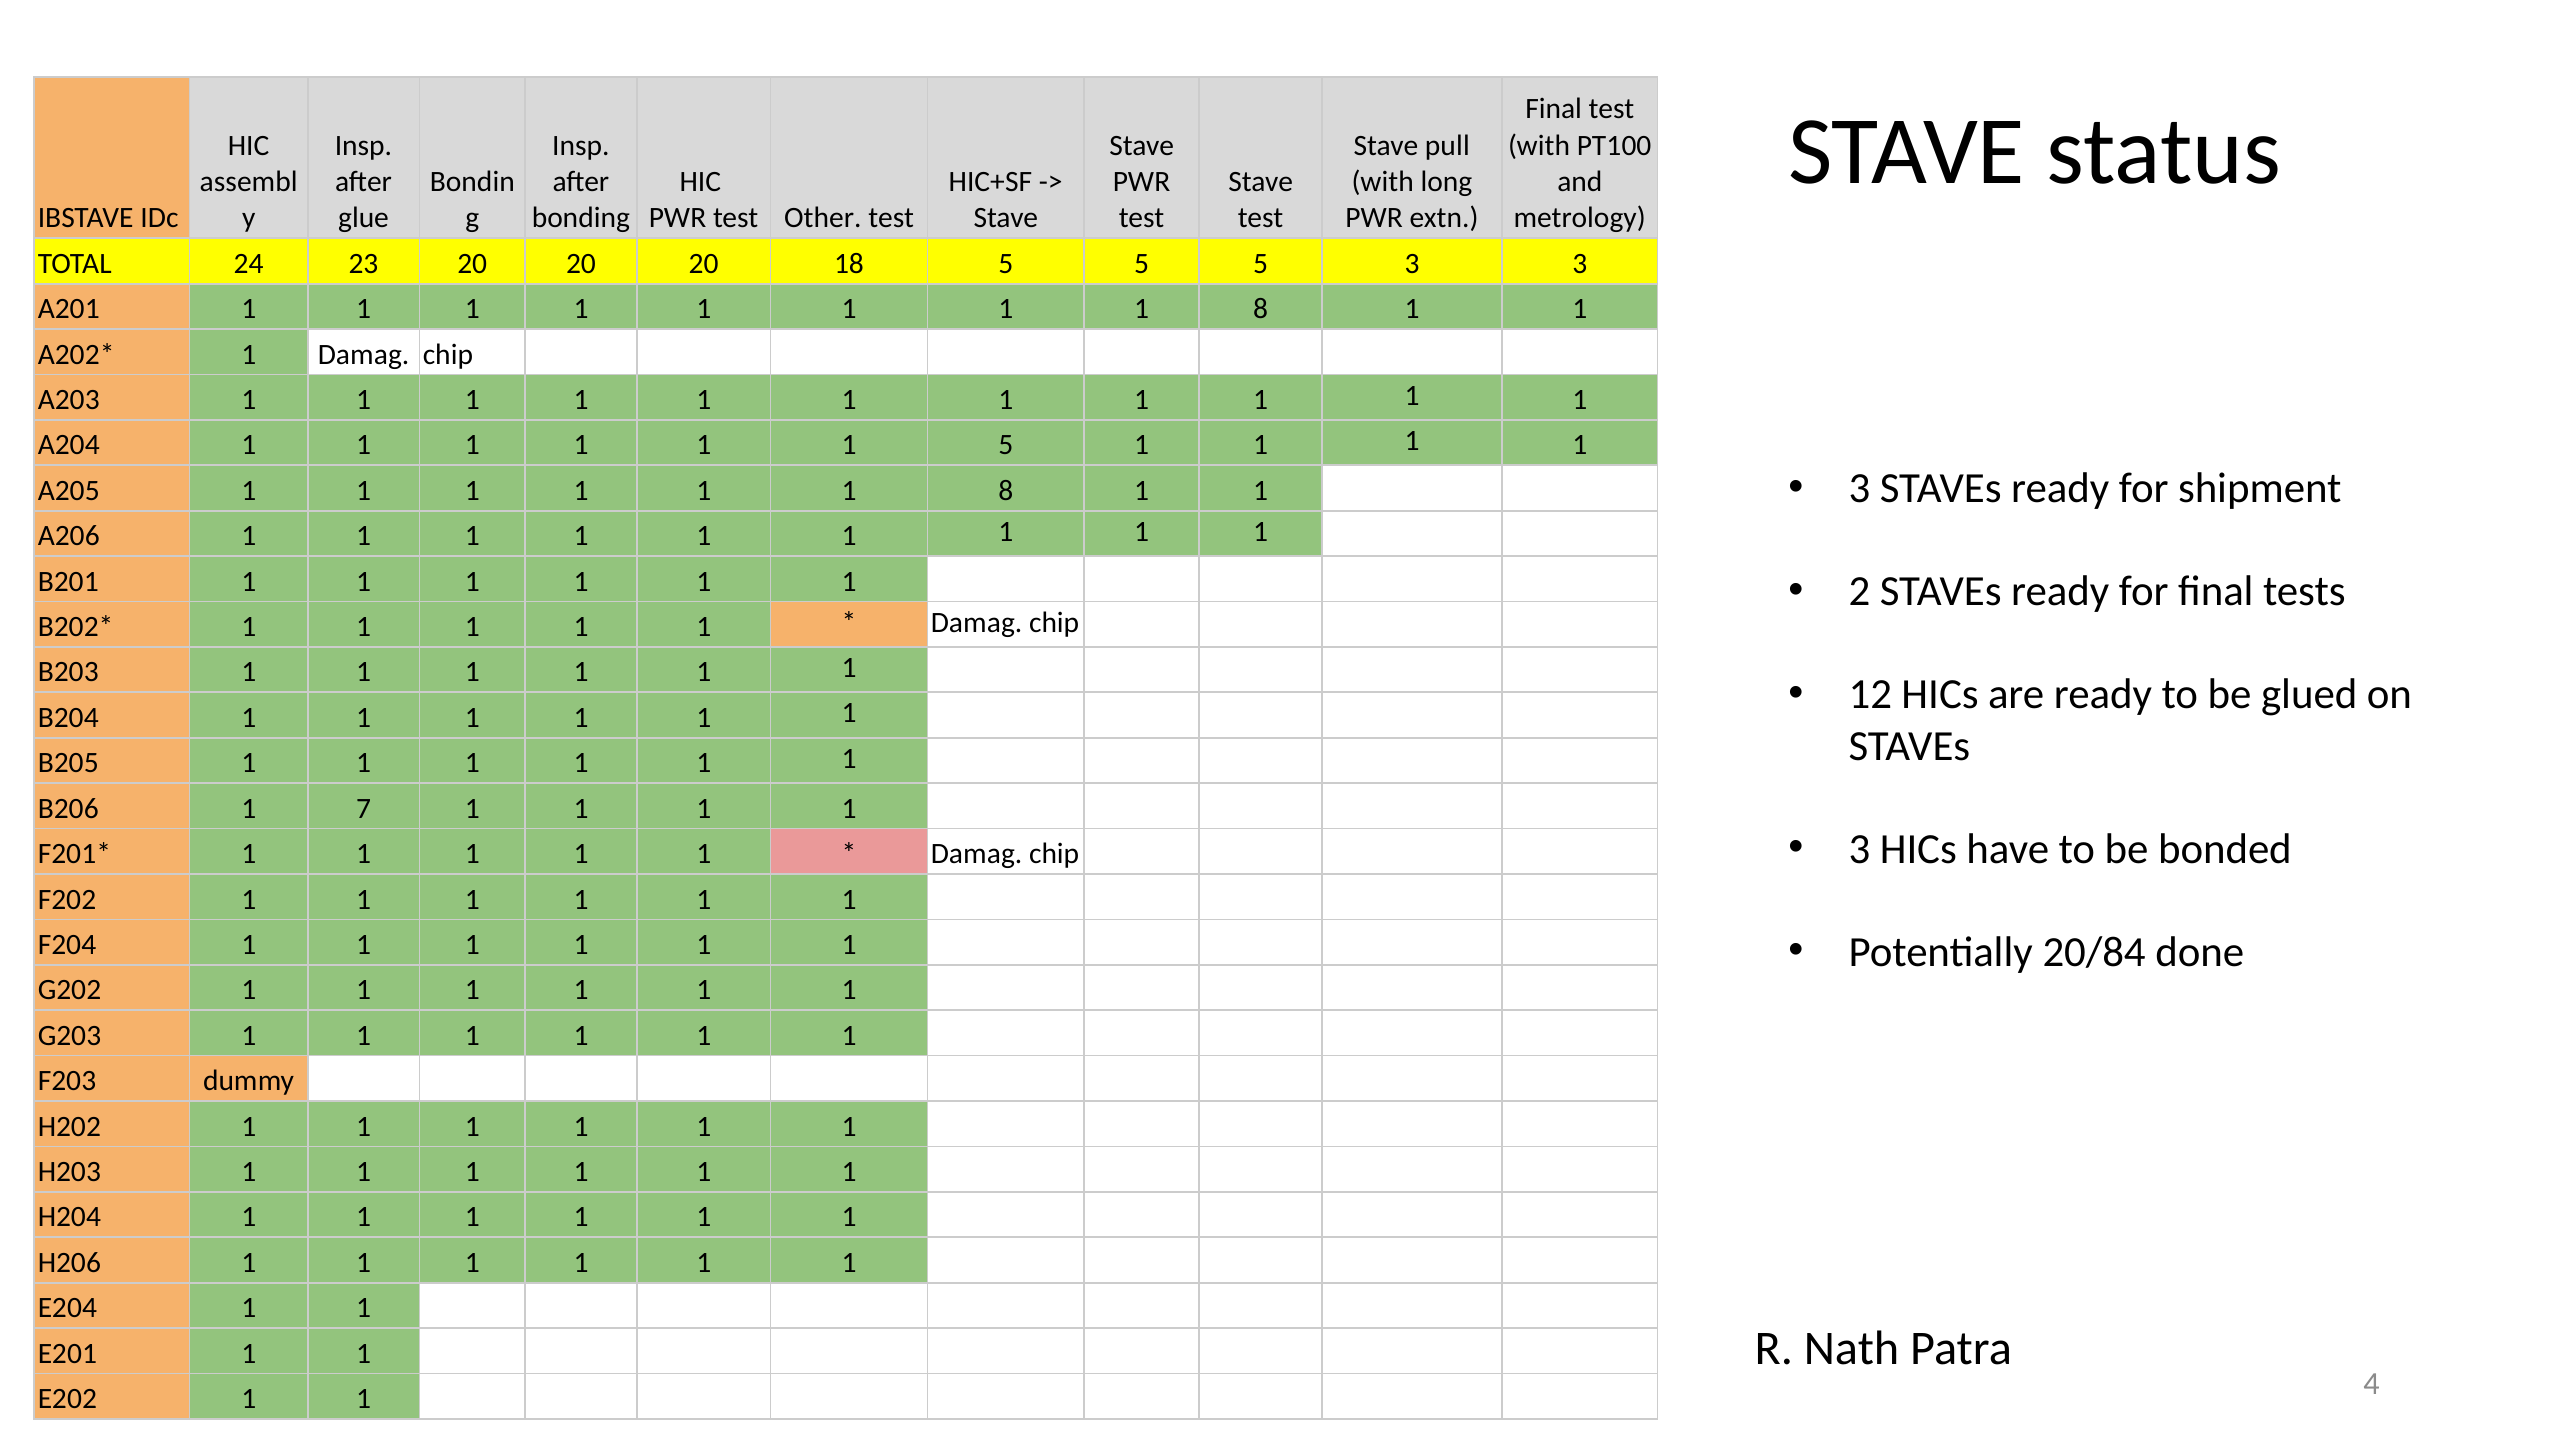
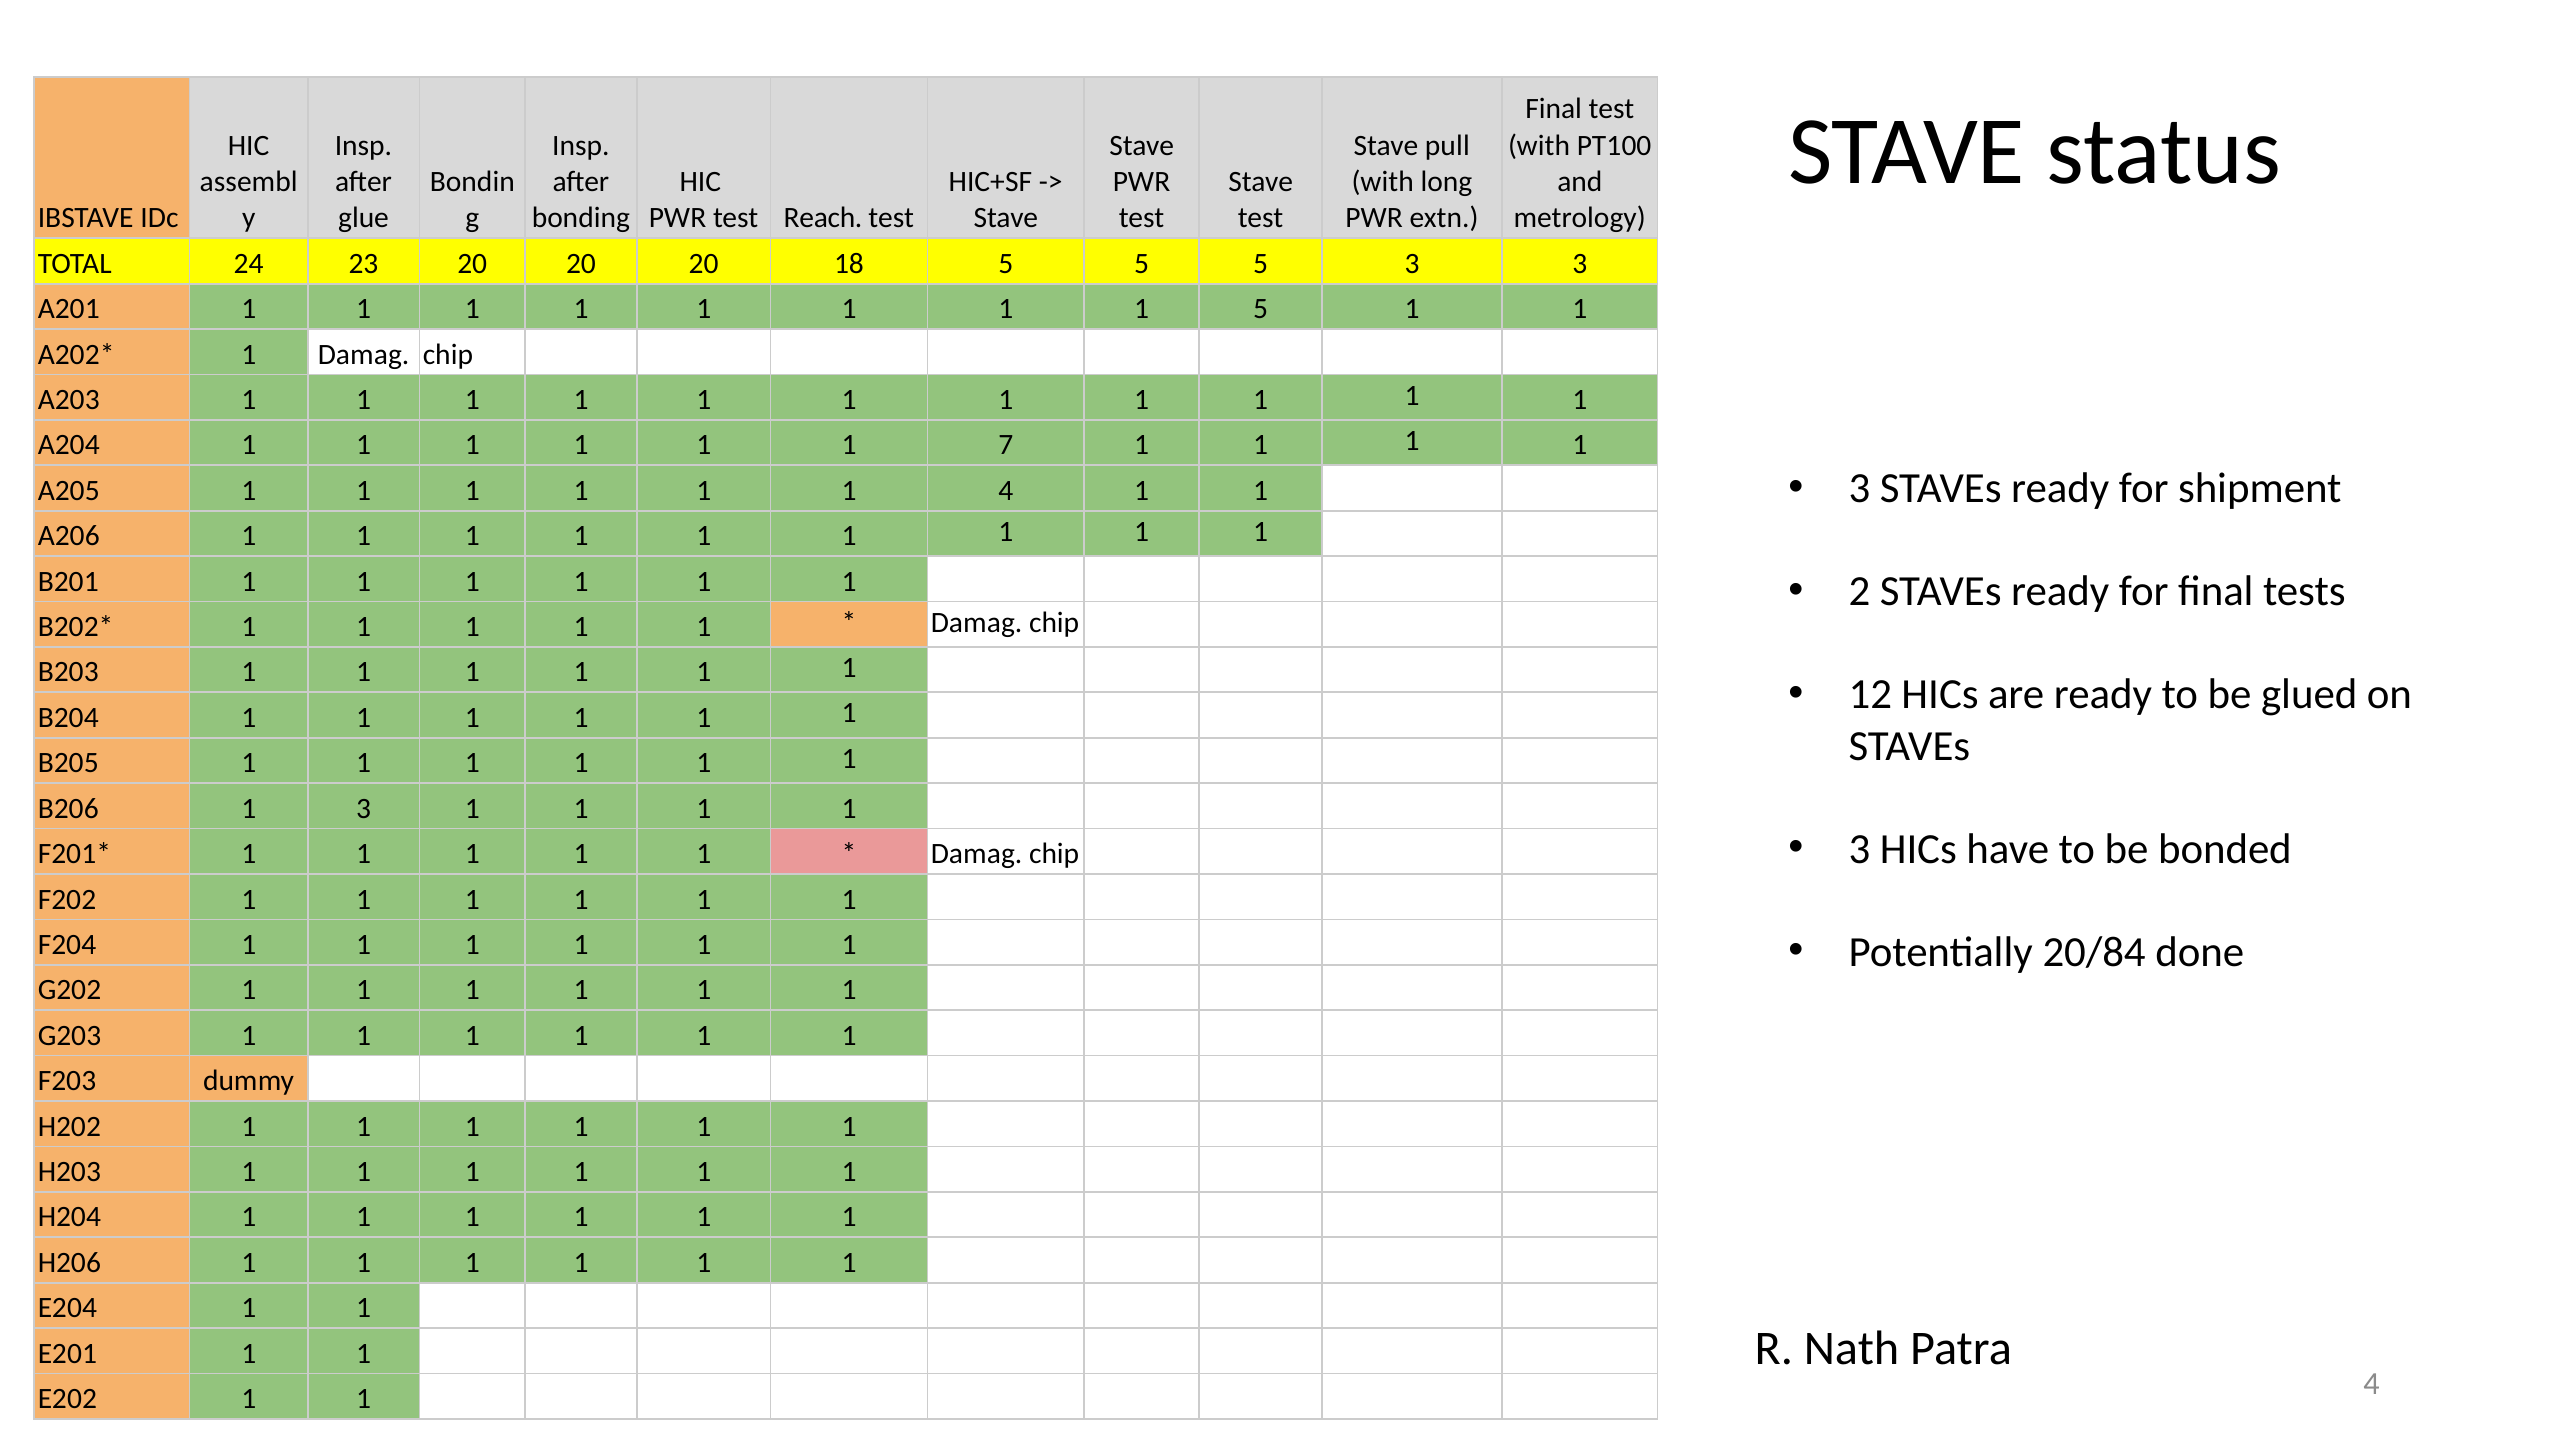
Other: Other -> Reach
8 at (1261, 309): 8 -> 5
1 5: 5 -> 7
8 at (1006, 491): 8 -> 4
1 7: 7 -> 3
